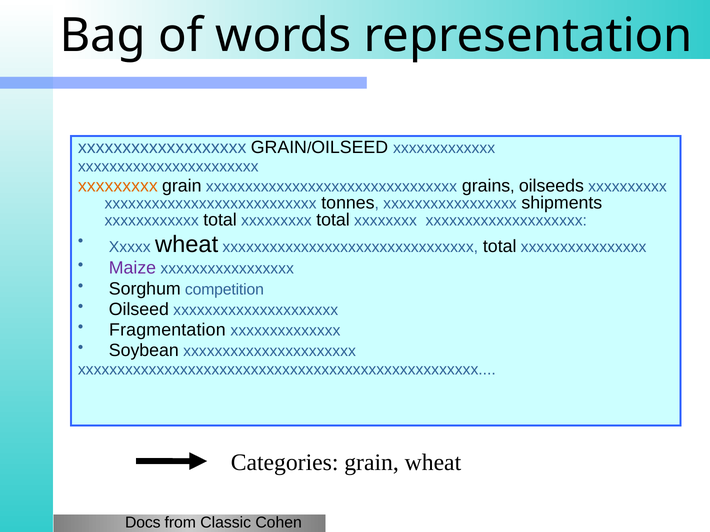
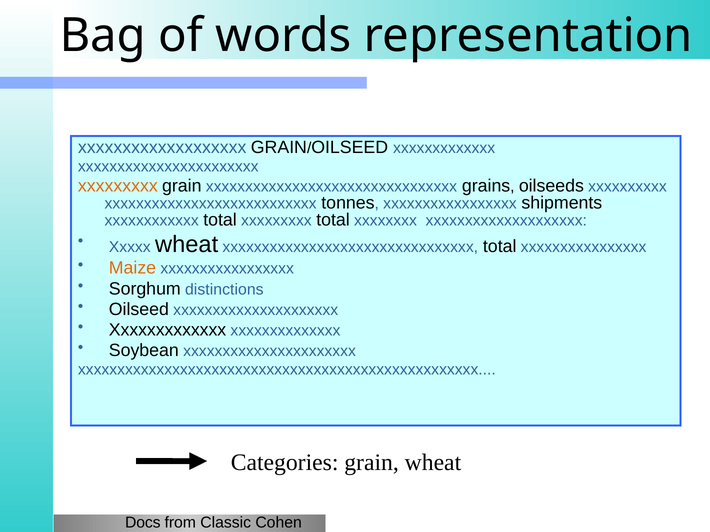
Maize colour: purple -> orange
competition: competition -> distinctions
Fragmentation at (167, 330): Fragmentation -> Xxxxxxxxxxxxx
